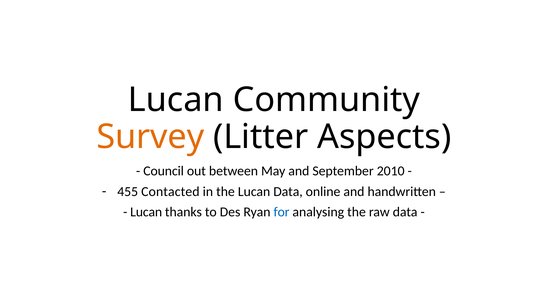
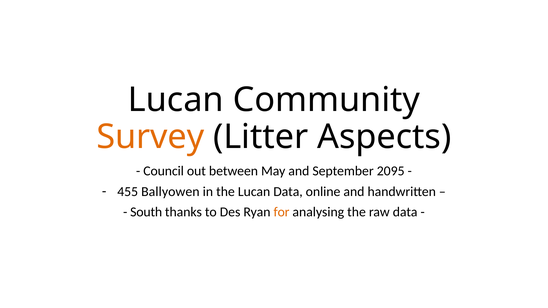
2010: 2010 -> 2095
Contacted: Contacted -> Ballyowen
Lucan at (146, 212): Lucan -> South
for colour: blue -> orange
